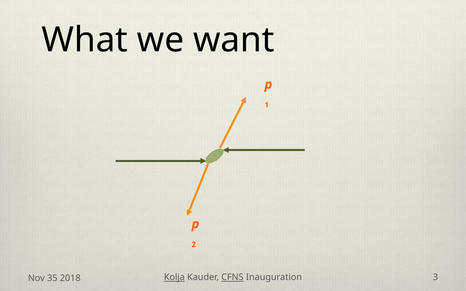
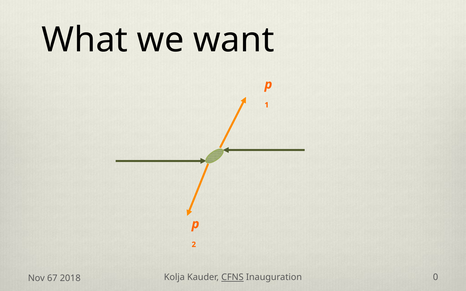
Kolja underline: present -> none
3: 3 -> 0
35: 35 -> 67
